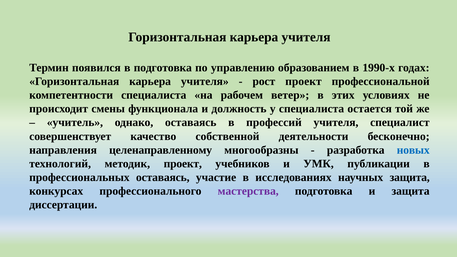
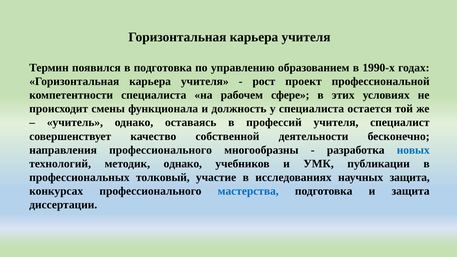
ветер: ветер -> сфере
направления целенаправленному: целенаправленному -> профессионального
методик проект: проект -> однако
профессиональных оставаясь: оставаясь -> толковый
мастерства colour: purple -> blue
